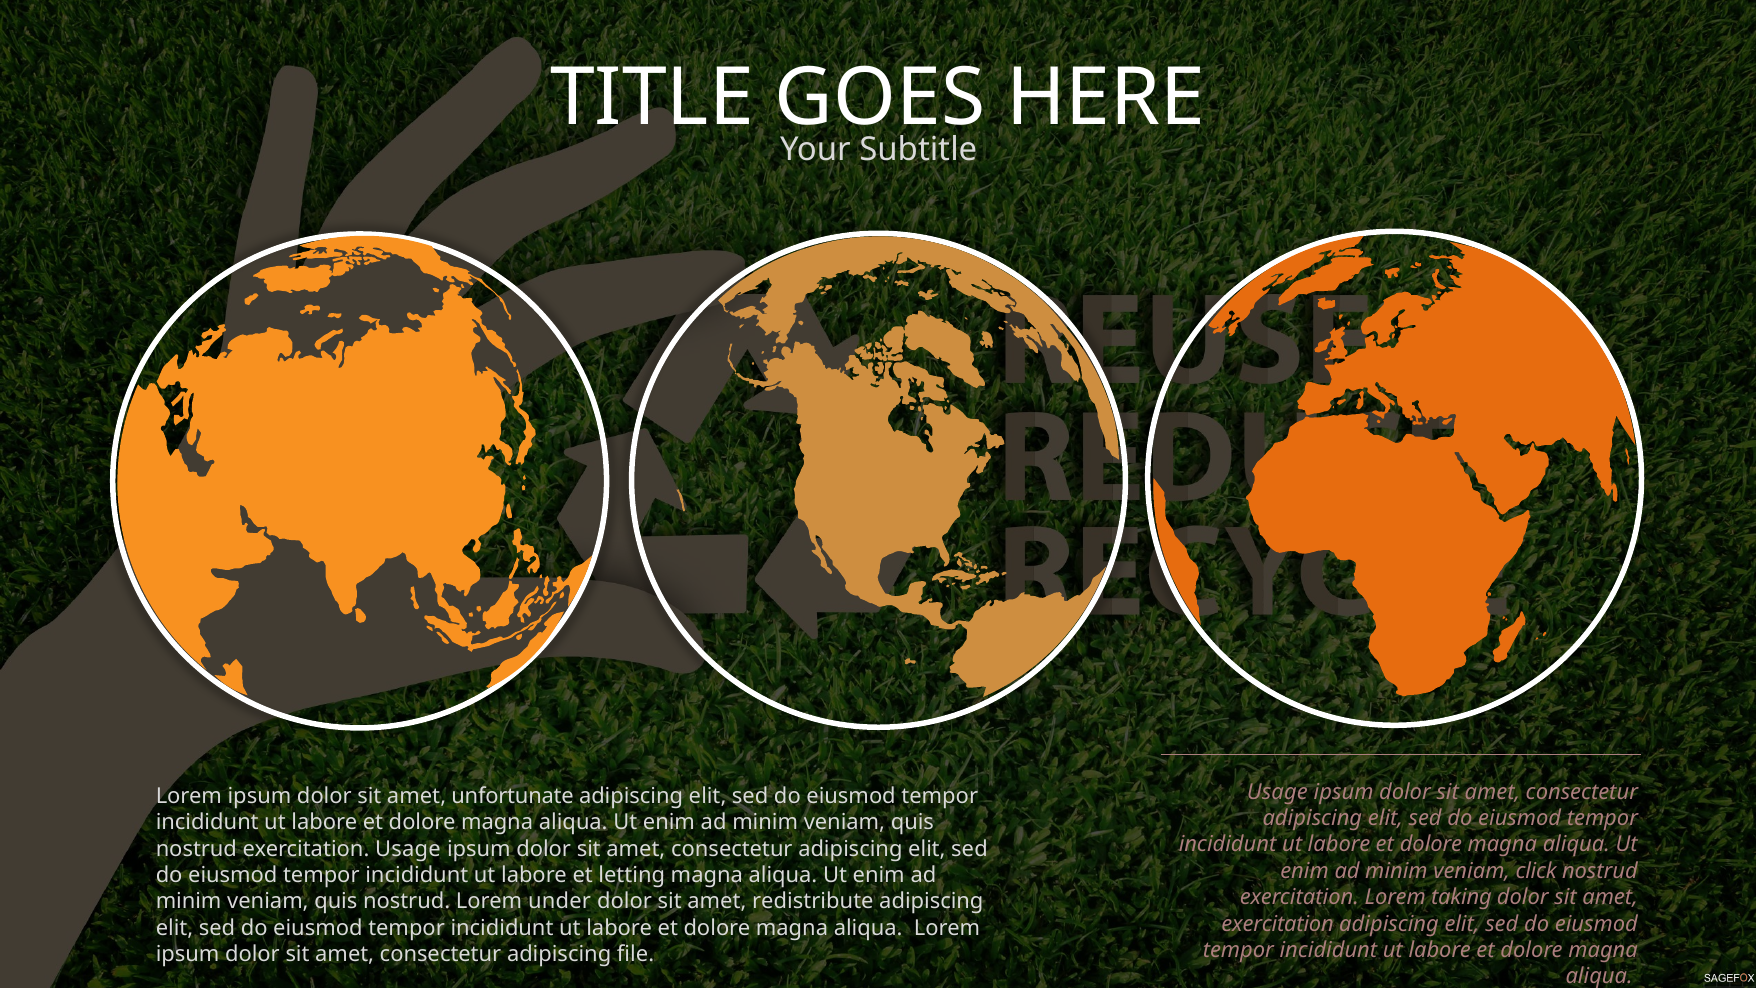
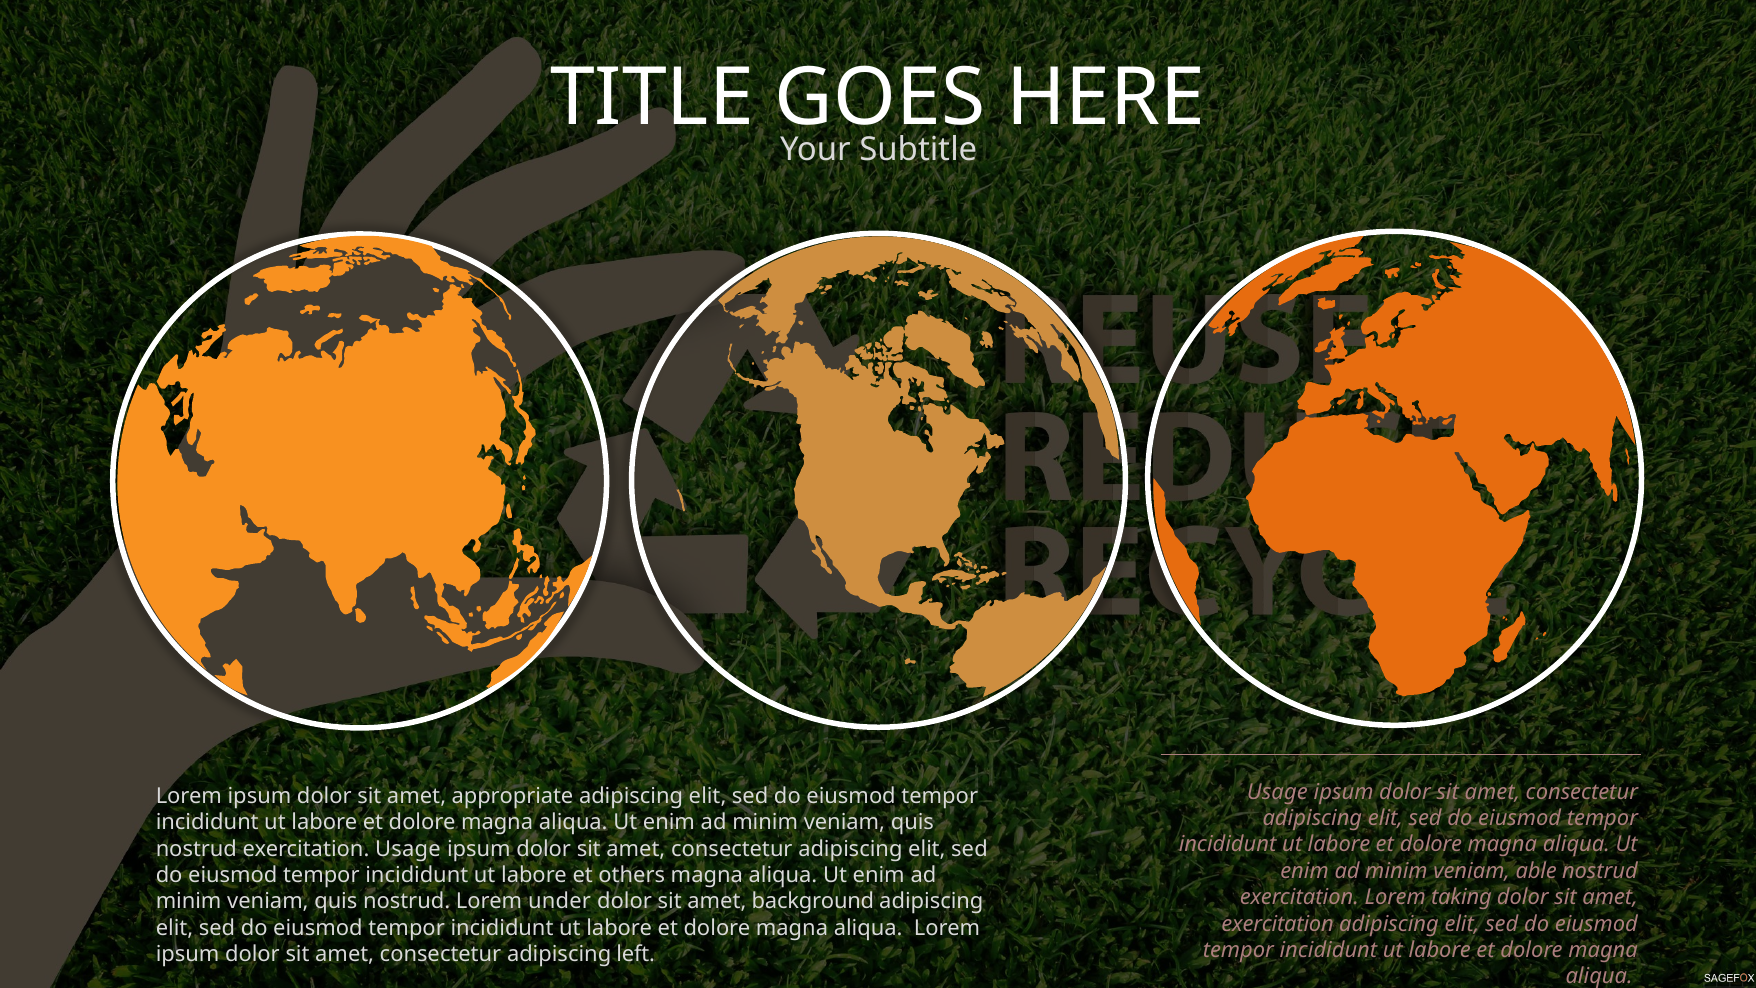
unfortunate: unfortunate -> appropriate
click: click -> able
letting: letting -> others
redistribute: redistribute -> background
file: file -> left
